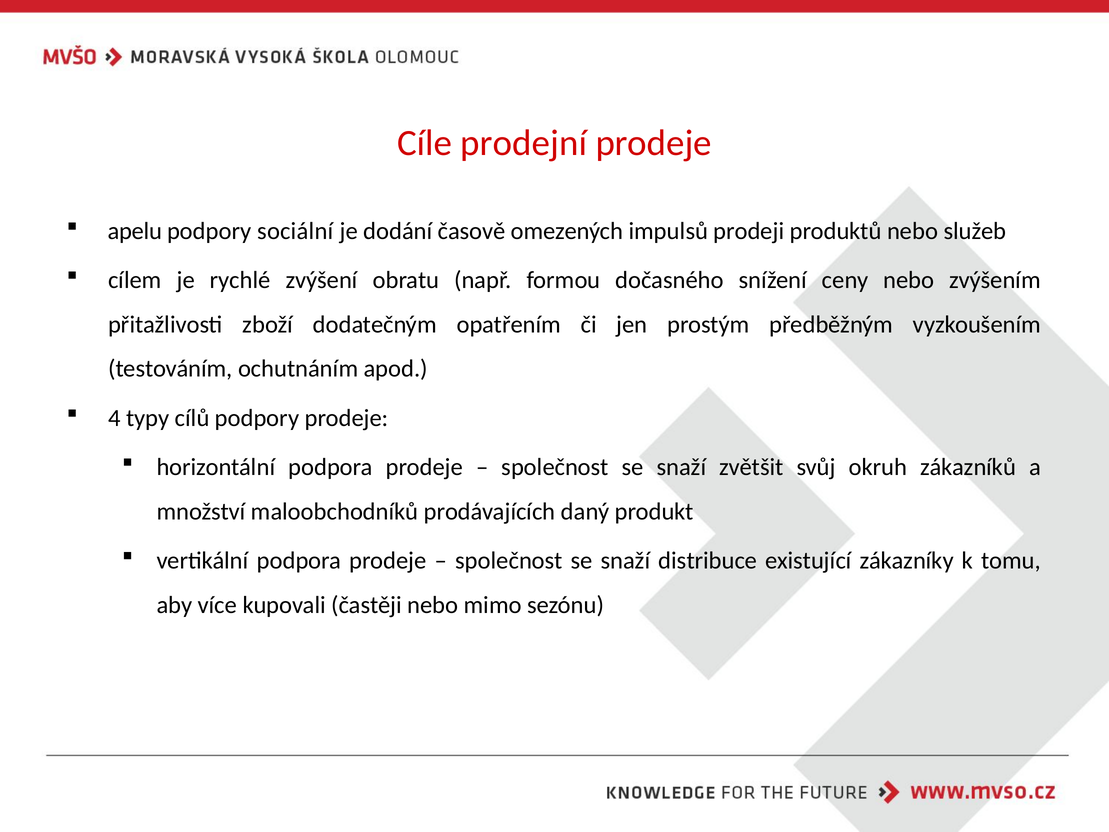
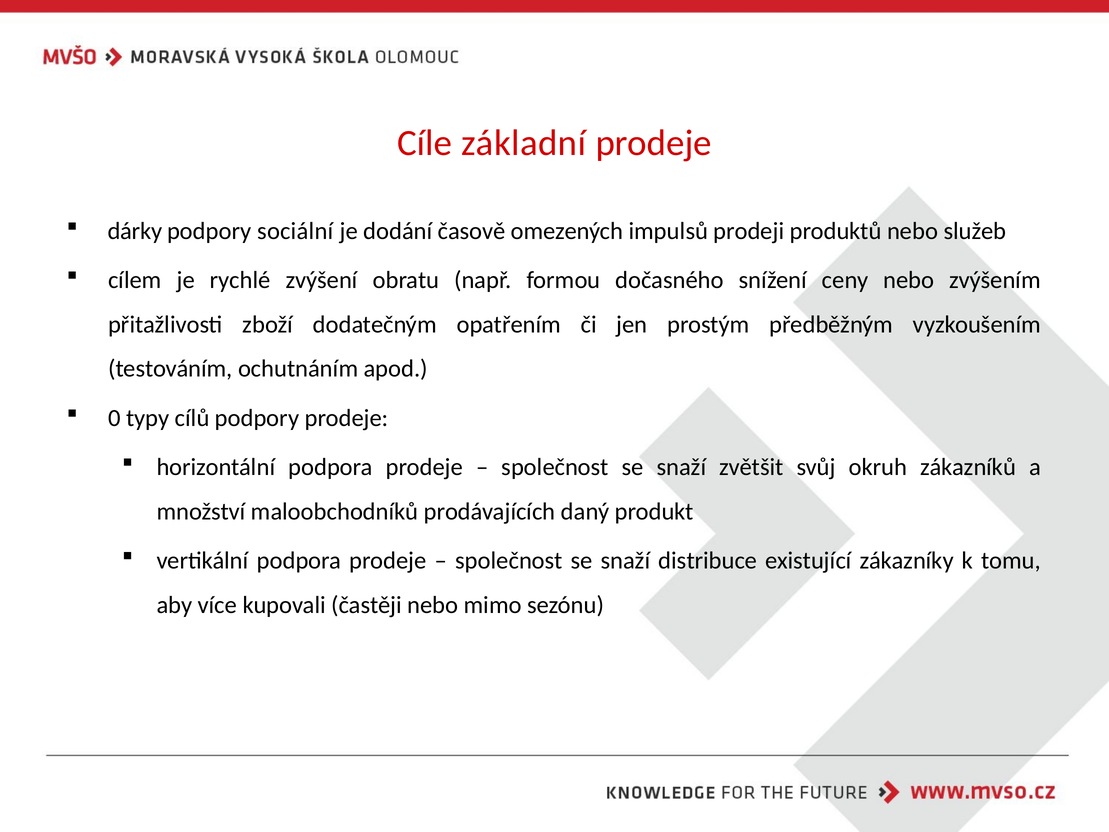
prodejní: prodejní -> základní
apelu: apelu -> dárky
4: 4 -> 0
